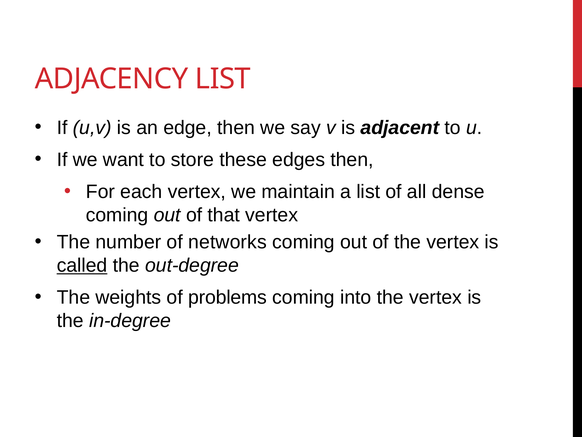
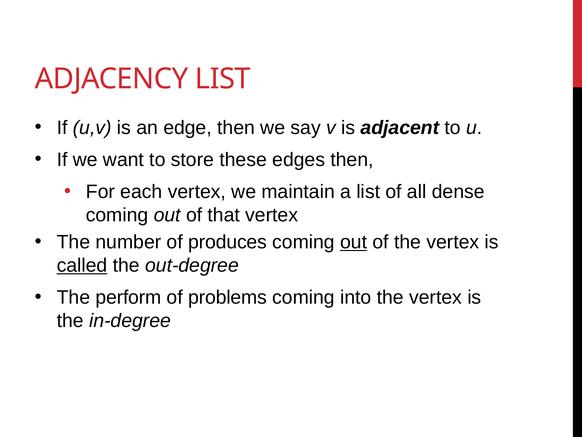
networks: networks -> produces
out at (354, 242) underline: none -> present
weights: weights -> perform
